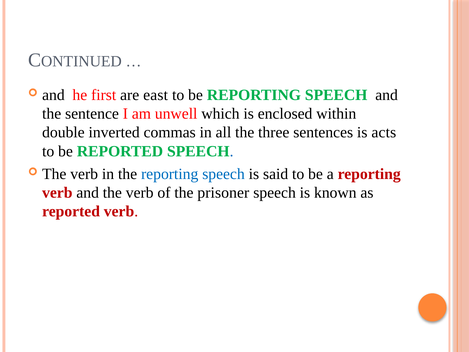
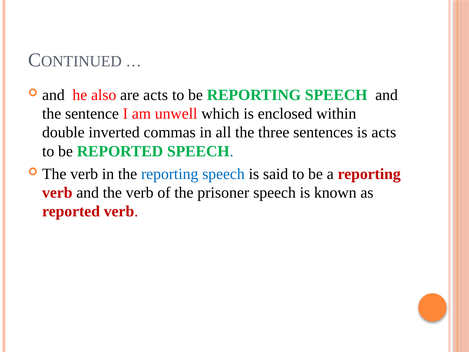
first: first -> also
are east: east -> acts
